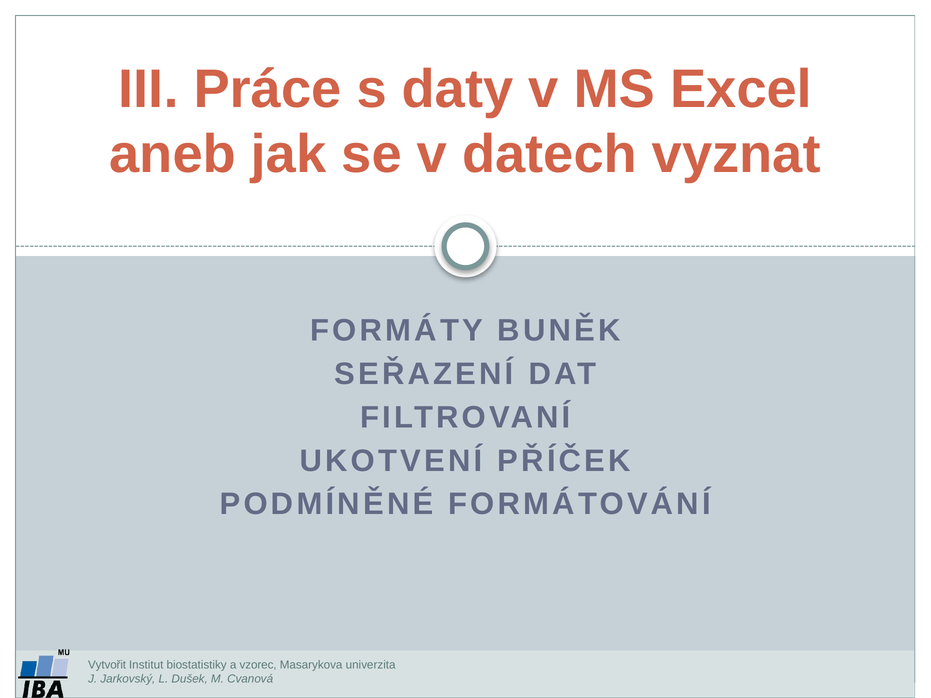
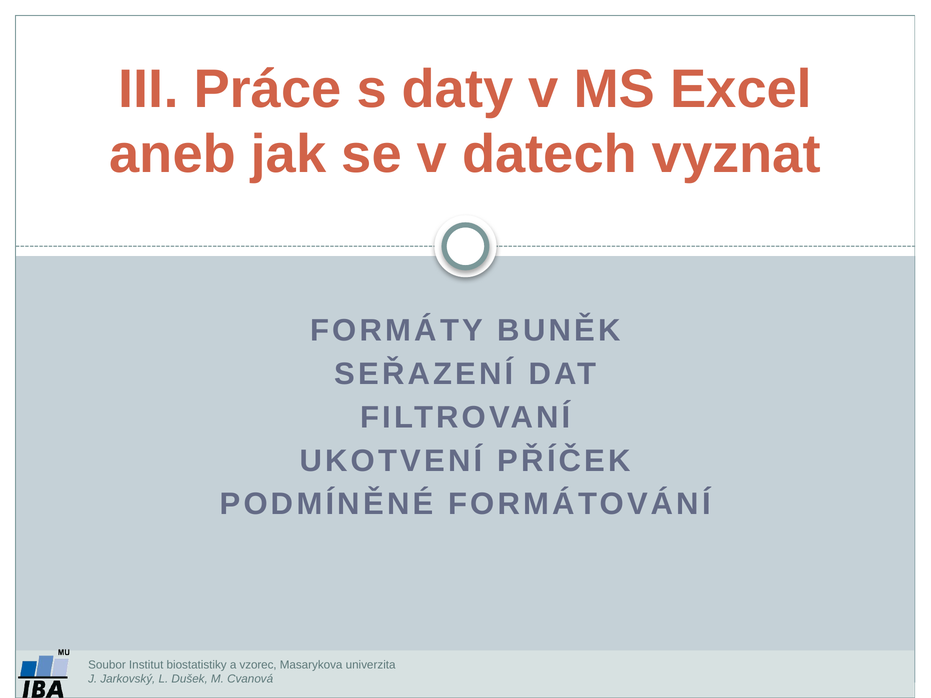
Vytvořit: Vytvořit -> Soubor
